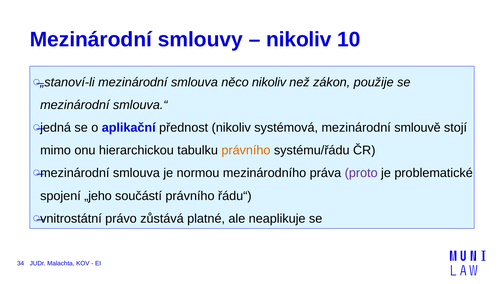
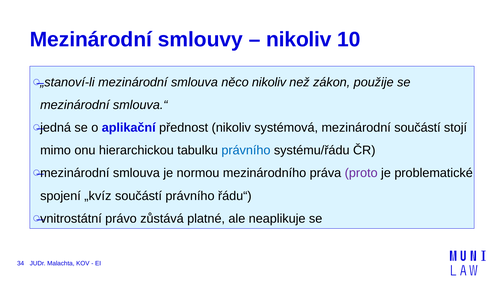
mezinárodní smlouvě: smlouvě -> součástí
právního at (246, 150) colour: orange -> blue
„jeho: „jeho -> „kvíz
